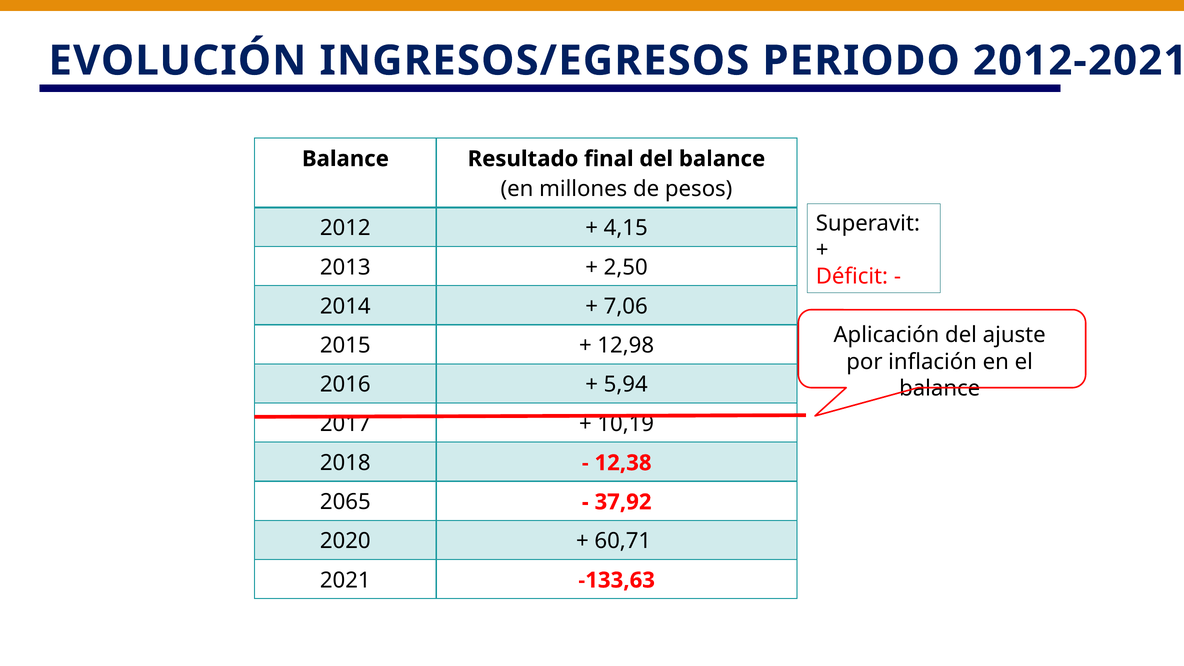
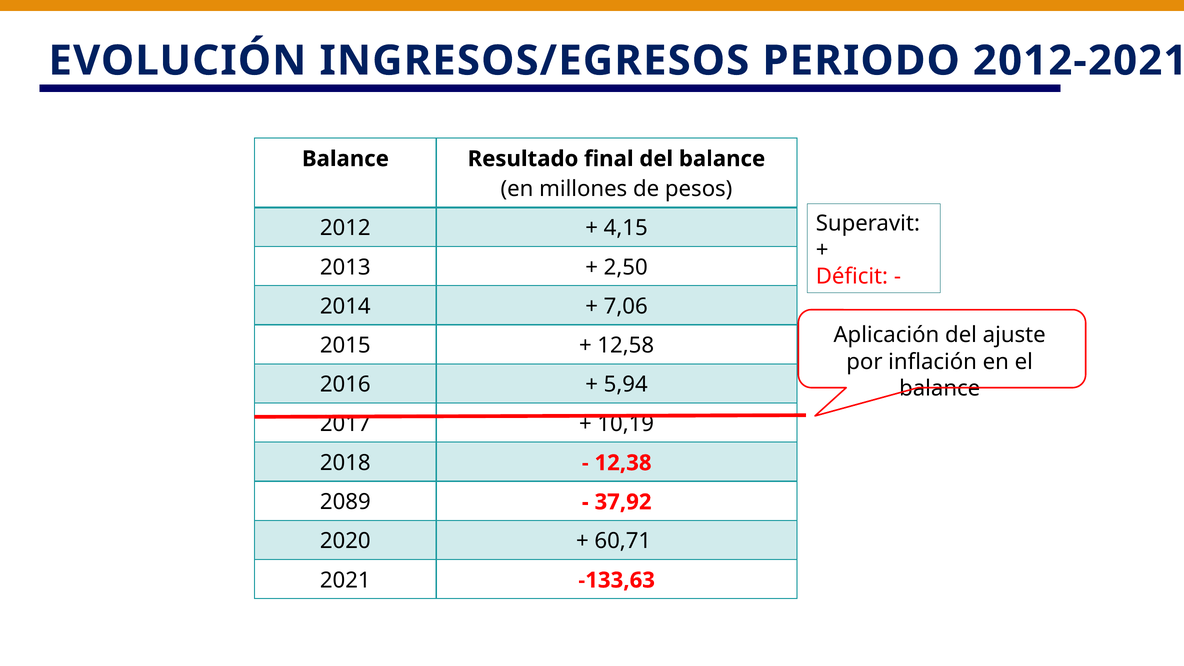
12,98: 12,98 -> 12,58
2065: 2065 -> 2089
